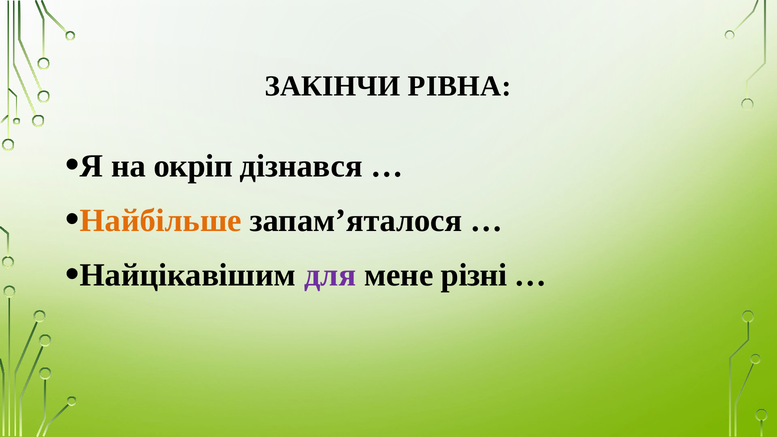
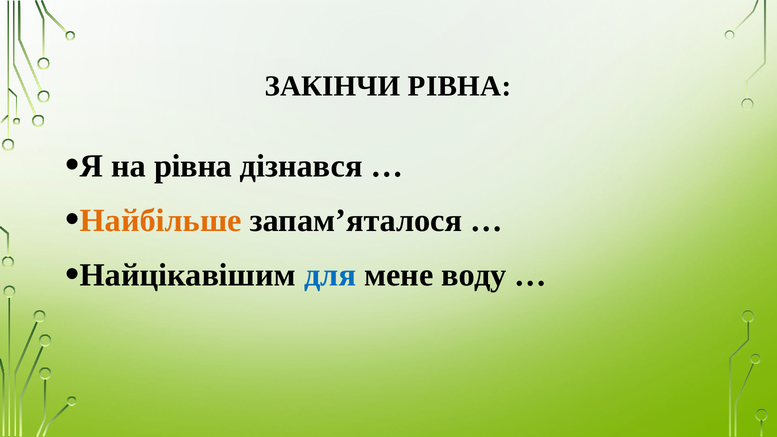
на окріп: окріп -> рівна
для colour: purple -> blue
різні: різні -> воду
